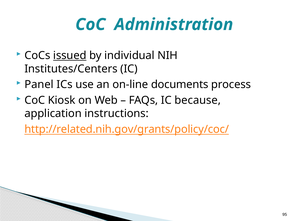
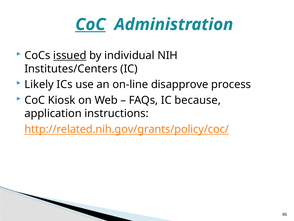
CoC at (90, 24) underline: none -> present
Panel: Panel -> Likely
documents: documents -> disapprove
